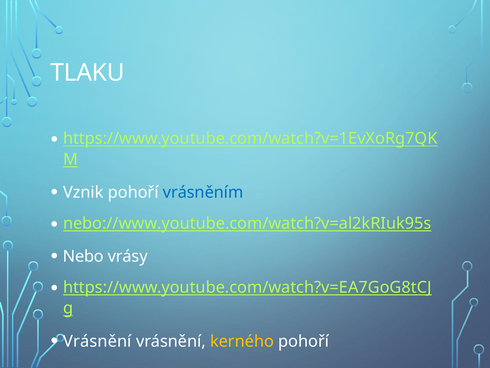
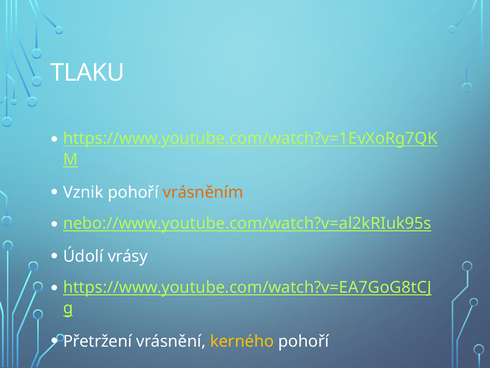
vrásněním colour: blue -> orange
Nebo: Nebo -> Údolí
Vrásnění at (97, 341): Vrásnění -> Přetržení
